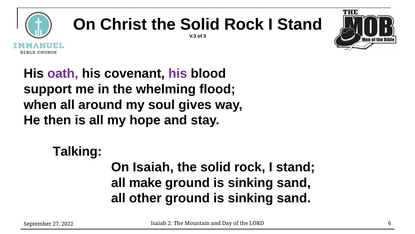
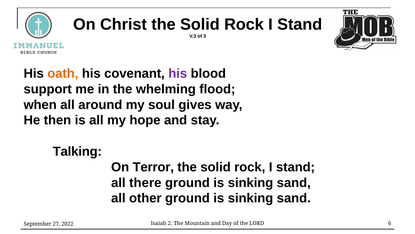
oath colour: purple -> orange
On Isaiah: Isaiah -> Terror
make: make -> there
